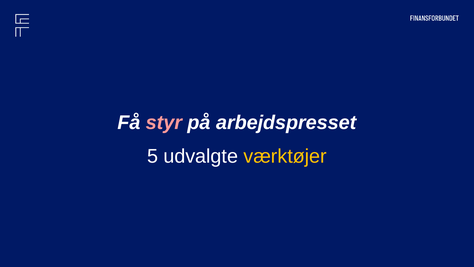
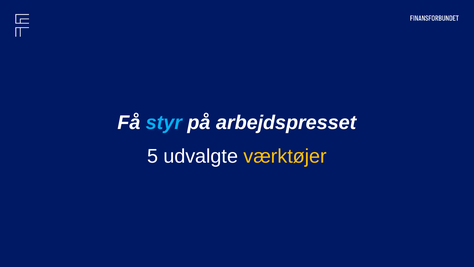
styr colour: pink -> light blue
